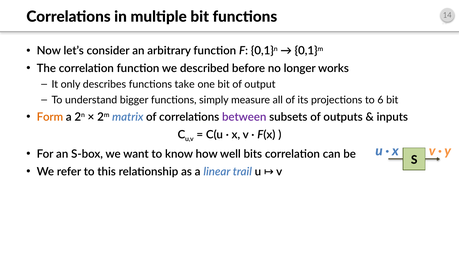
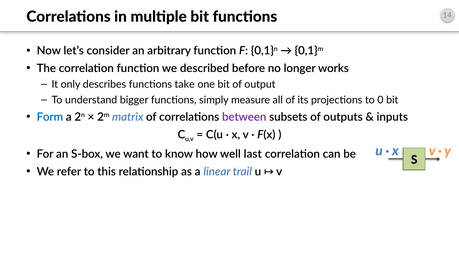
6: 6 -> 0
Form colour: orange -> blue
bits: bits -> last
